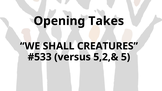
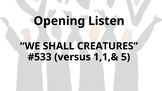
Takes: Takes -> Listen
5,2,&: 5,2,& -> 1,1,&
